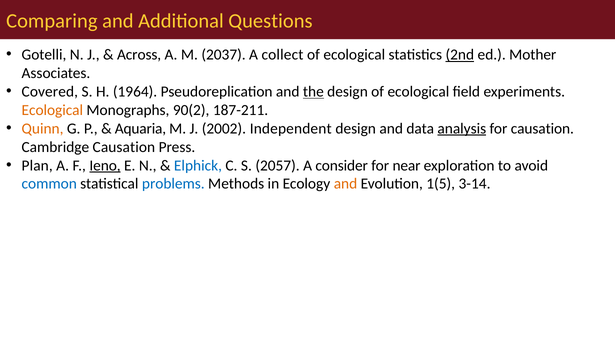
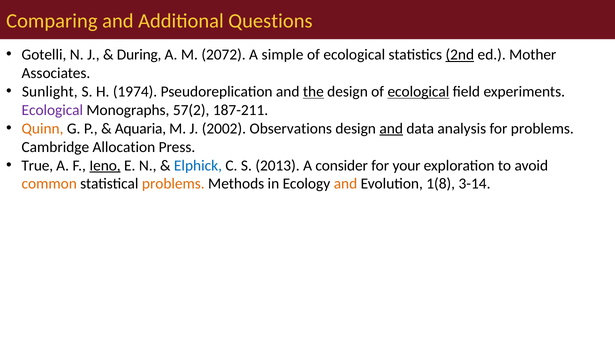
Across: Across -> During
2037: 2037 -> 2072
collect: collect -> simple
Covered: Covered -> Sunlight
1964: 1964 -> 1974
ecological at (418, 92) underline: none -> present
Ecological at (52, 110) colour: orange -> purple
90(2: 90(2 -> 57(2
Independent: Independent -> Observations
and at (391, 129) underline: none -> present
analysis underline: present -> none
for causation: causation -> problems
Cambridge Causation: Causation -> Allocation
Plan: Plan -> True
2057: 2057 -> 2013
near: near -> your
common colour: blue -> orange
problems at (173, 184) colour: blue -> orange
1(5: 1(5 -> 1(8
